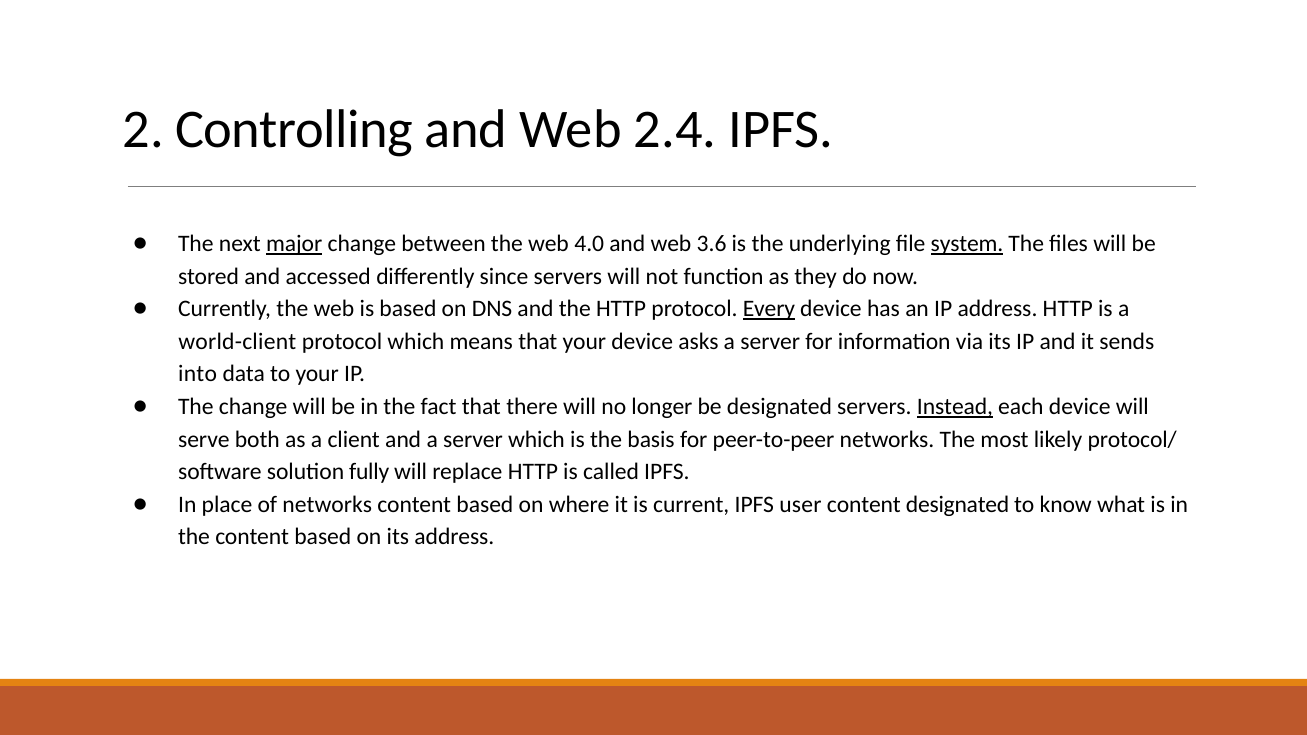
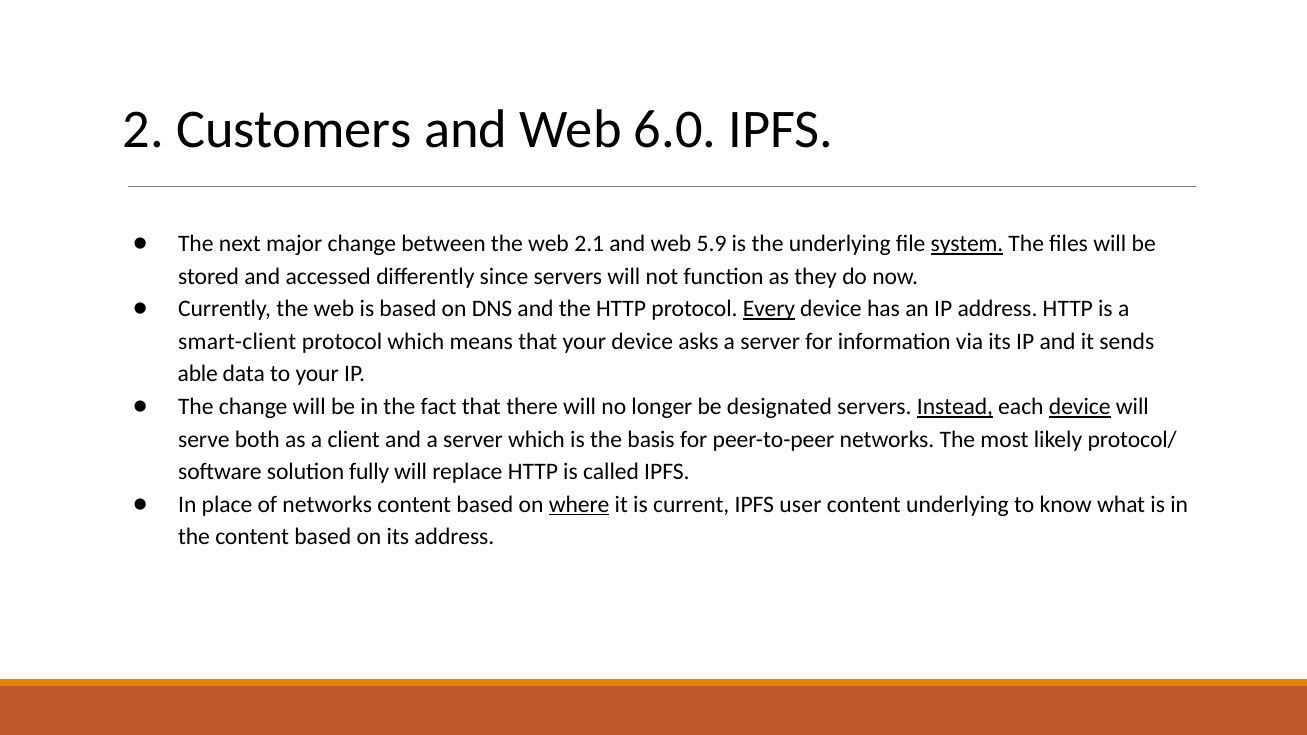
Controlling: Controlling -> Customers
2.4: 2.4 -> 6.0
major underline: present -> none
4.0: 4.0 -> 2.1
3.6: 3.6 -> 5.9
world-client: world-client -> smart-client
into: into -> able
device at (1080, 407) underline: none -> present
where underline: none -> present
content designated: designated -> underlying
